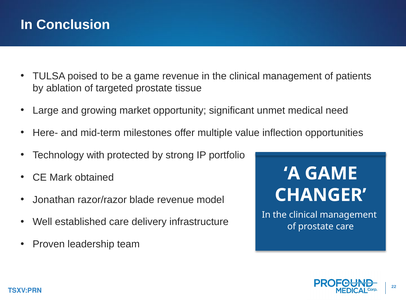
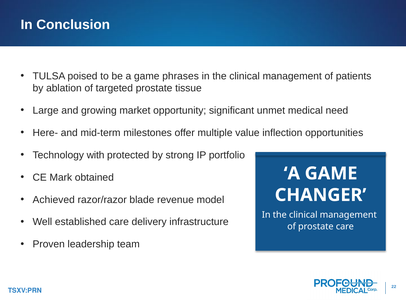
game revenue: revenue -> phrases
Jonathan: Jonathan -> Achieved
